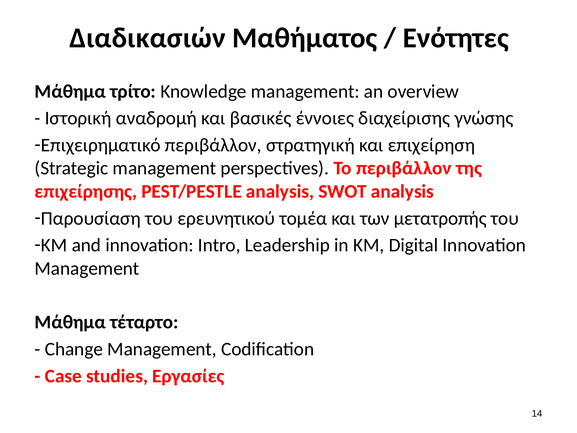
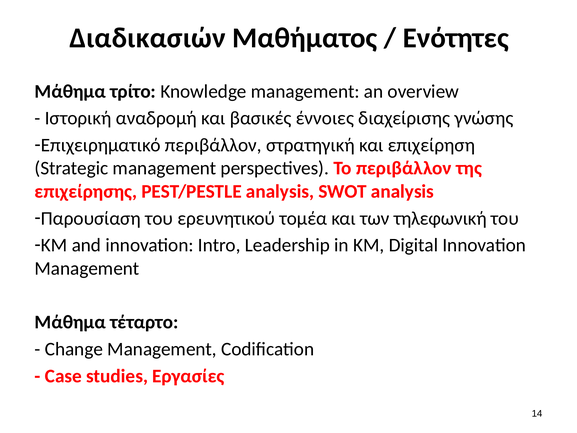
μετατροπής: μετατροπής -> τηλεφωνική
